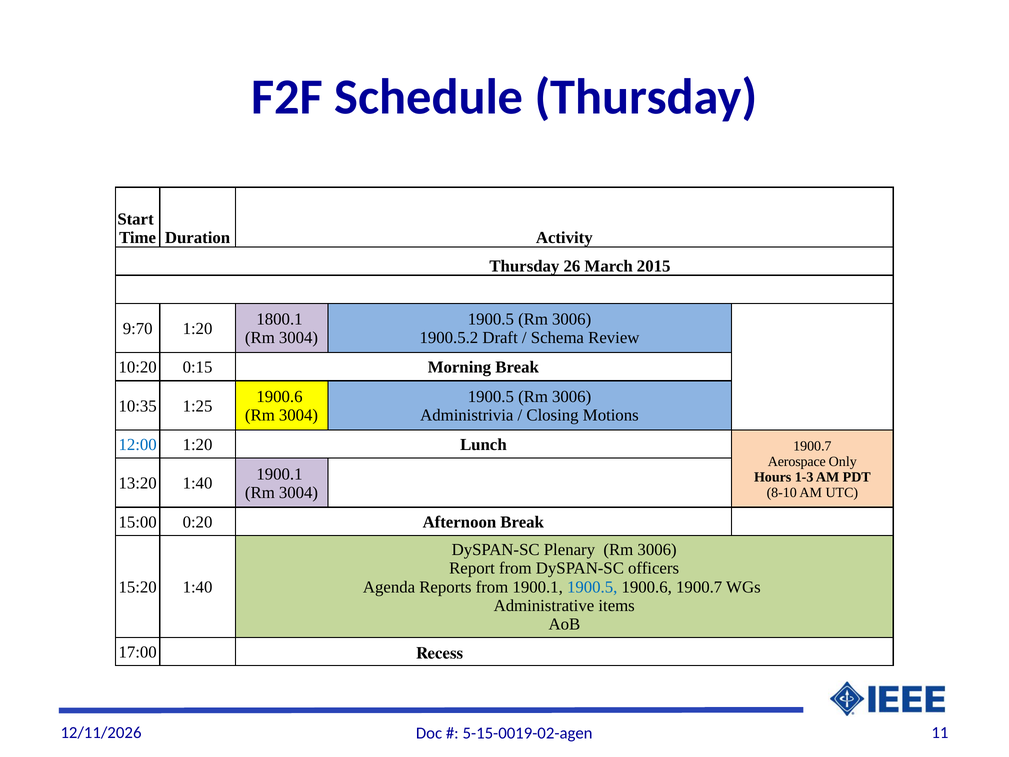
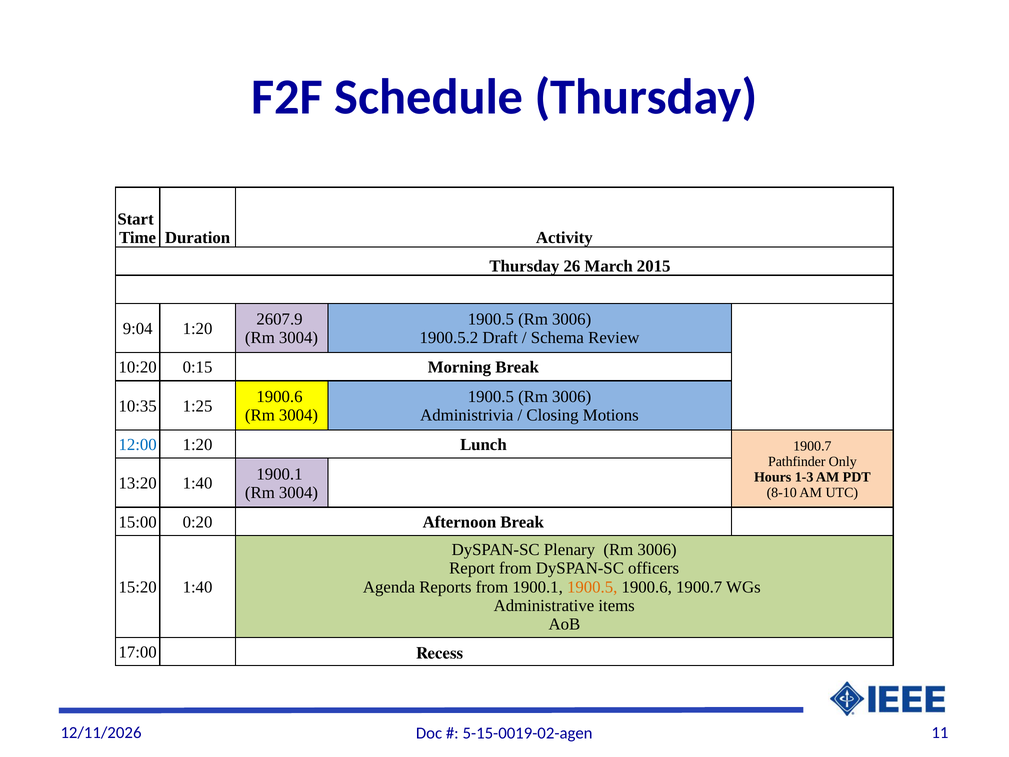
1800.1: 1800.1 -> 2607.9
9:70: 9:70 -> 9:04
Aerospace: Aerospace -> Pathfinder
1900.5 at (592, 587) colour: blue -> orange
